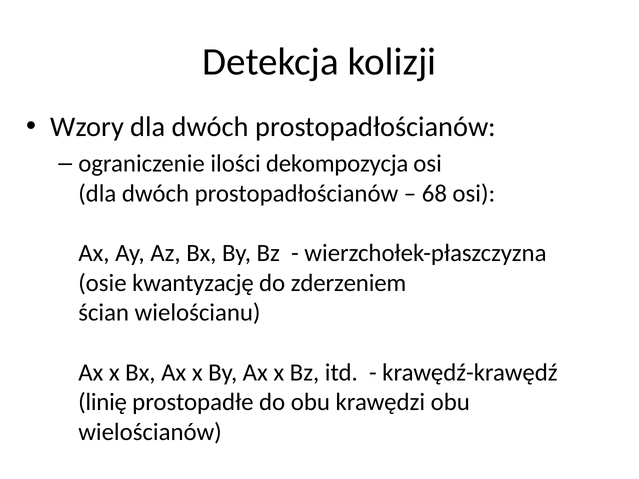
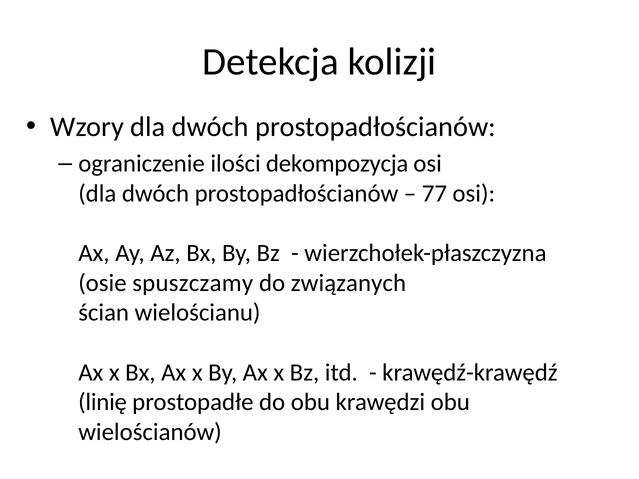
68: 68 -> 77
kwantyzację: kwantyzację -> spuszczamy
zderzeniem: zderzeniem -> związanych
